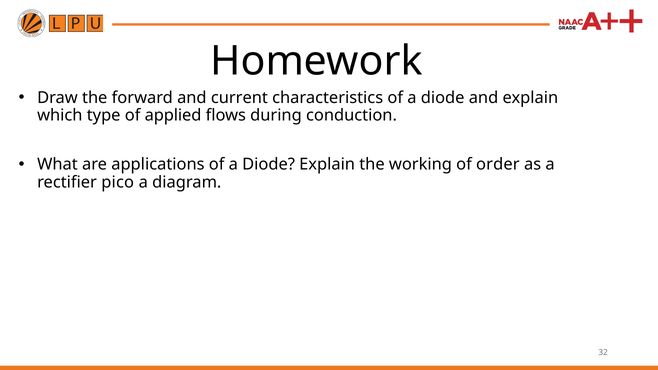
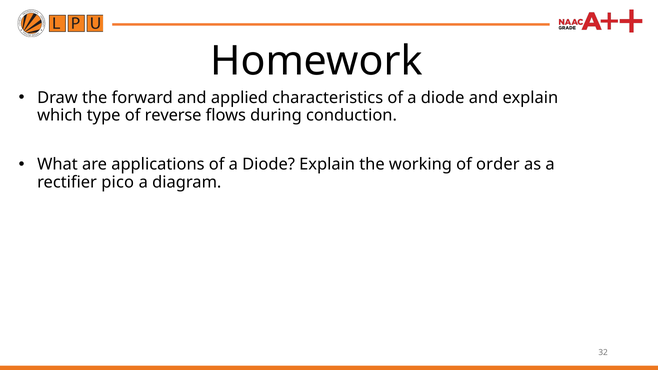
current: current -> applied
applied: applied -> reverse
